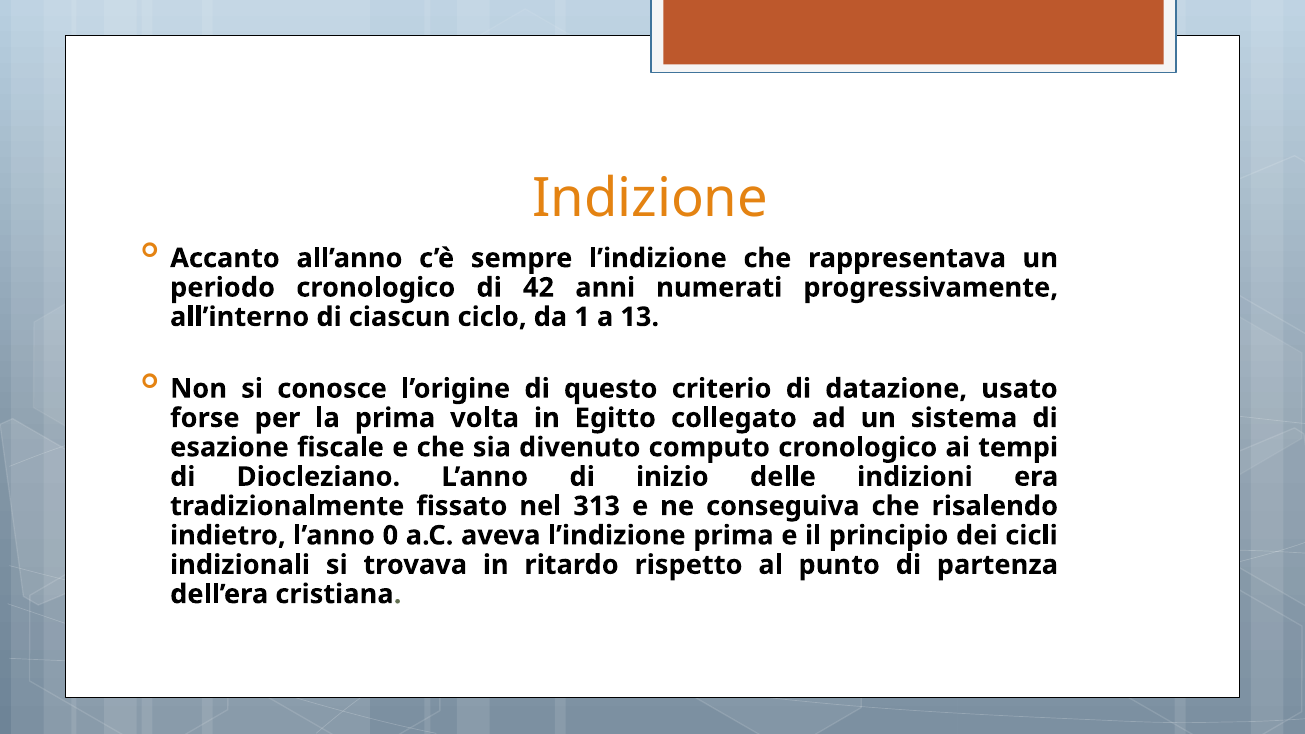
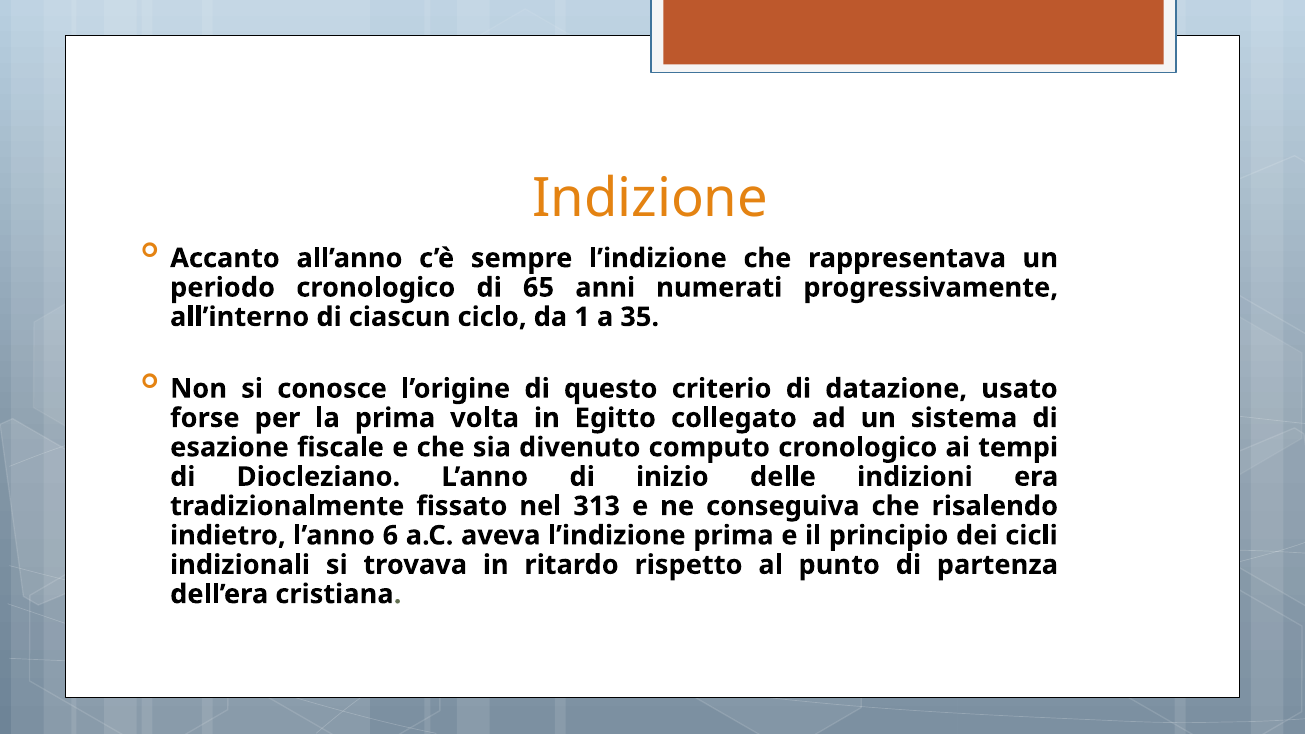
42: 42 -> 65
13: 13 -> 35
0: 0 -> 6
